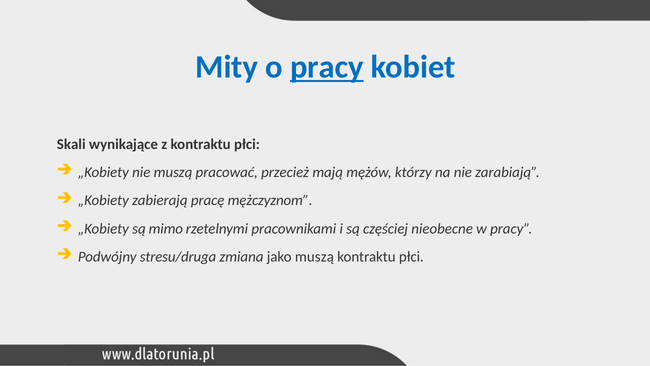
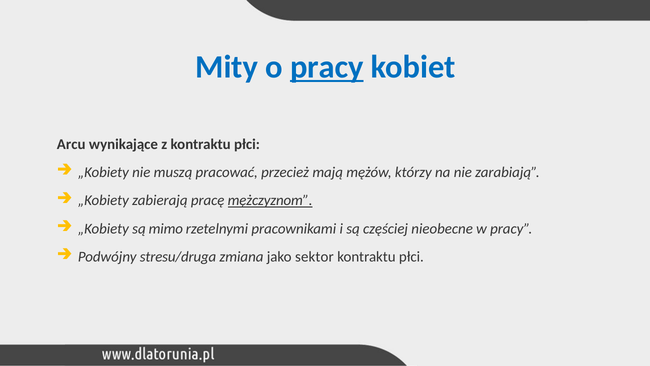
Skali: Skali -> Arcu
mężczyznom underline: none -> present
jako muszą: muszą -> sektor
